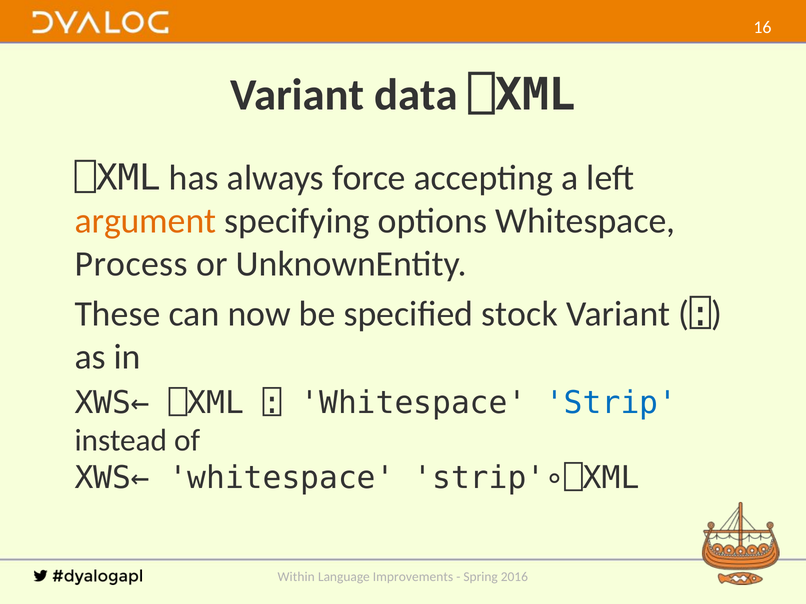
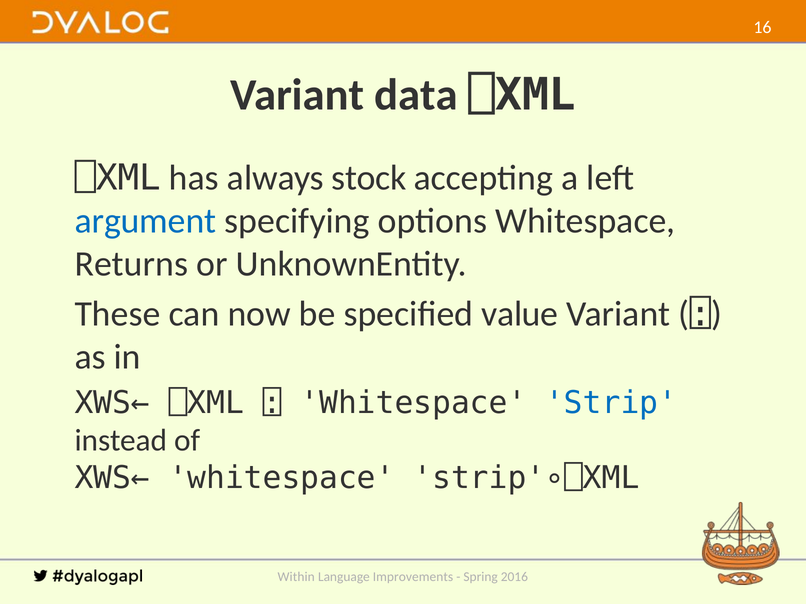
force: force -> stock
argument colour: orange -> blue
Process: Process -> Returns
stock: stock -> value
